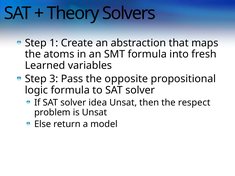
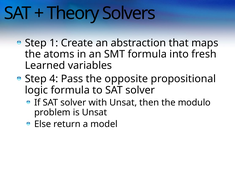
3: 3 -> 4
idea: idea -> with
respect: respect -> modulo
